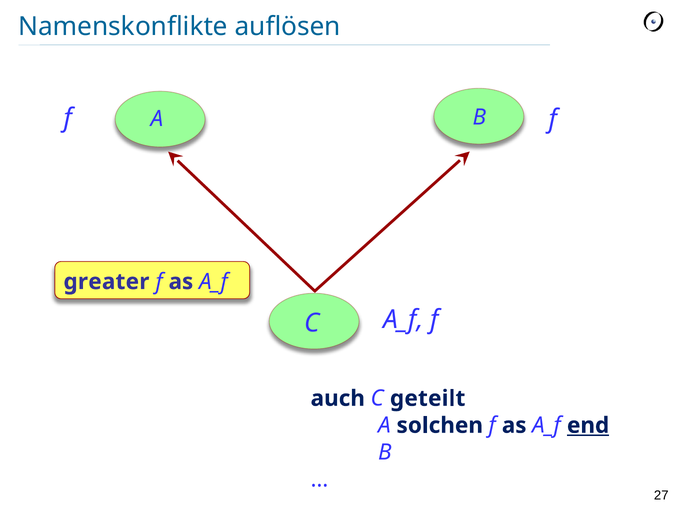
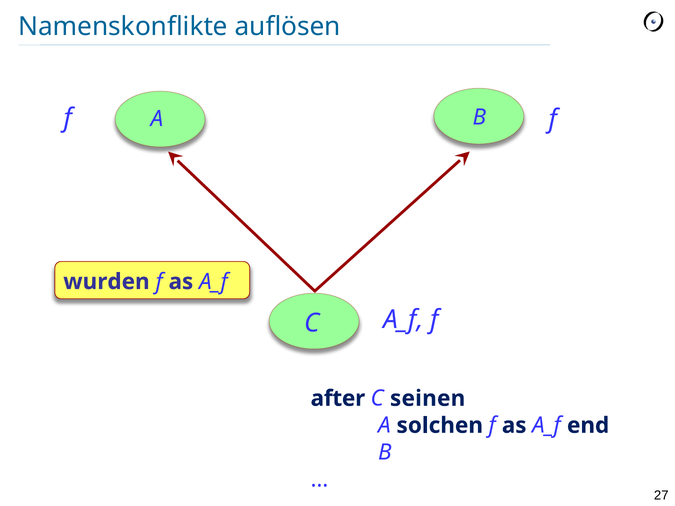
greater: greater -> wurden
auch: auch -> after
geteilt: geteilt -> seinen
end underline: present -> none
